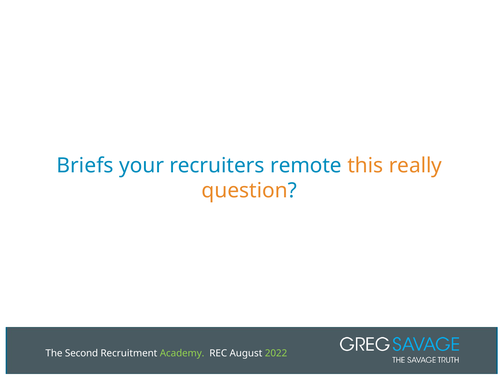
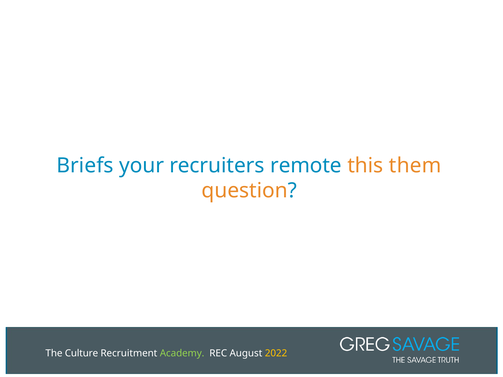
really: really -> them
Second: Second -> Culture
2022 colour: light green -> yellow
